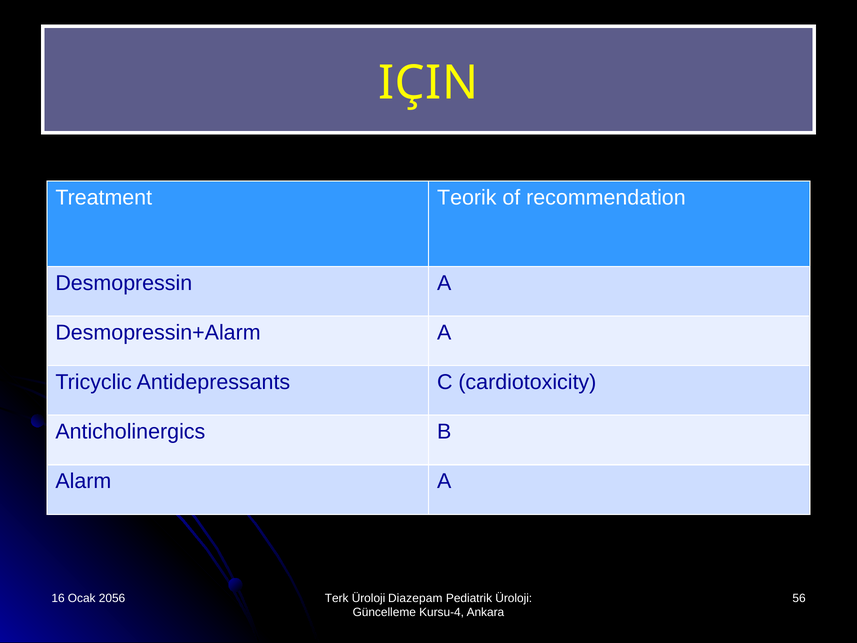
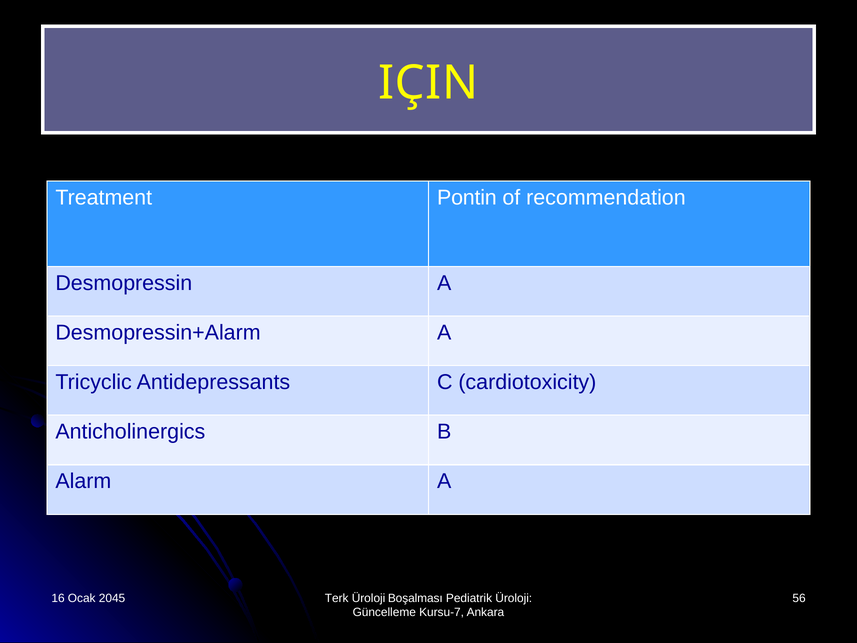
Teorik: Teorik -> Pontin
2056: 2056 -> 2045
Diazepam: Diazepam -> Boşalması
Kursu-4: Kursu-4 -> Kursu-7
